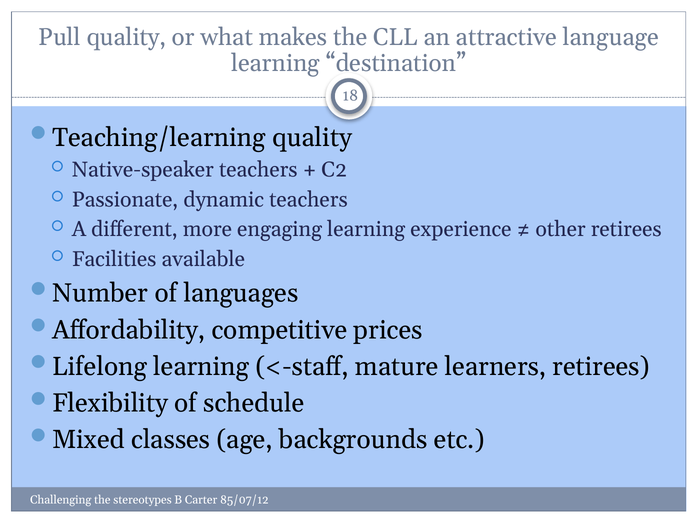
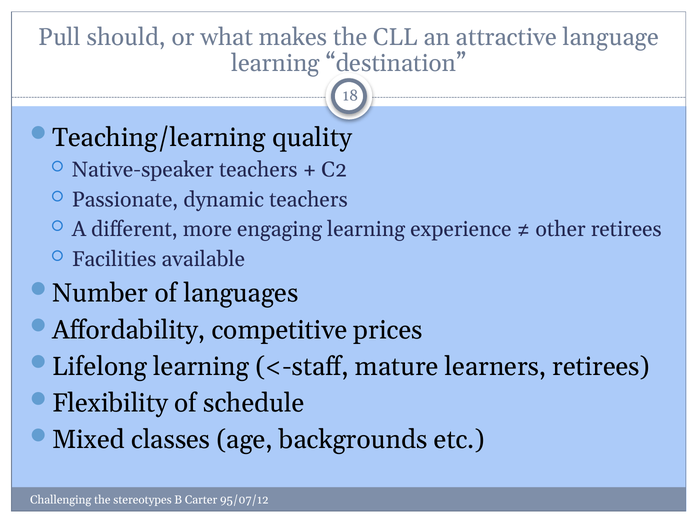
Pull quality: quality -> should
85/07/12: 85/07/12 -> 95/07/12
